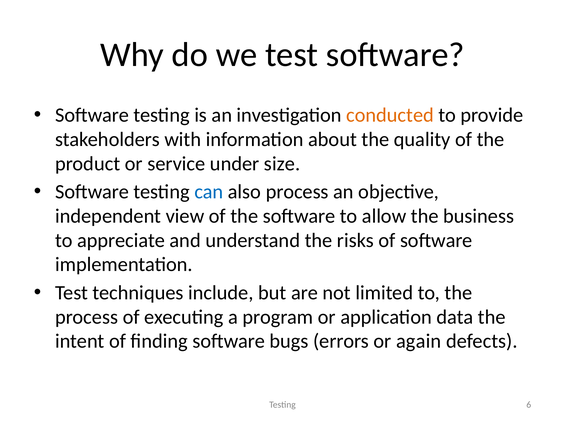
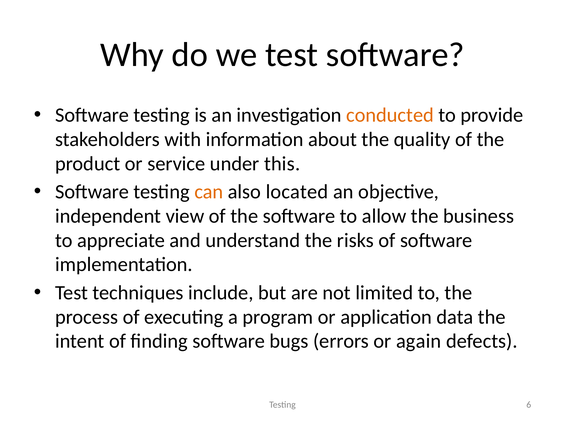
size: size -> this
can colour: blue -> orange
also process: process -> located
